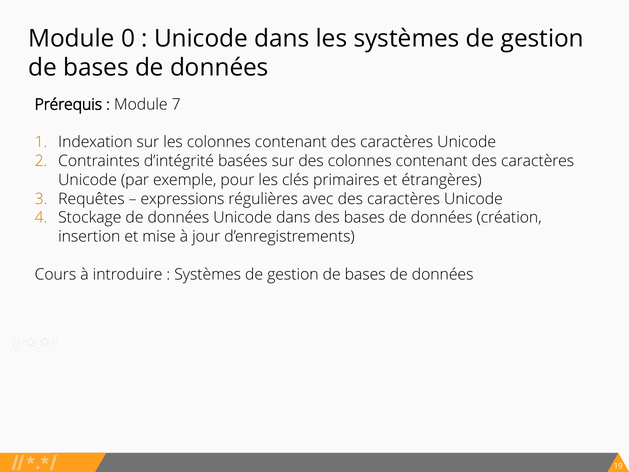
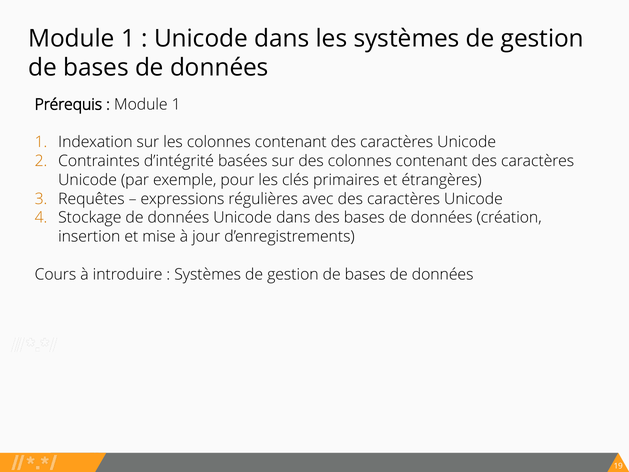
0 at (128, 38): 0 -> 1
7 at (176, 104): 7 -> 1
